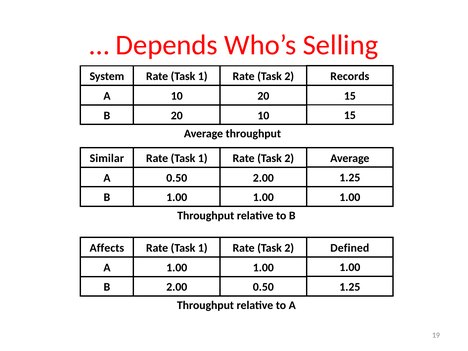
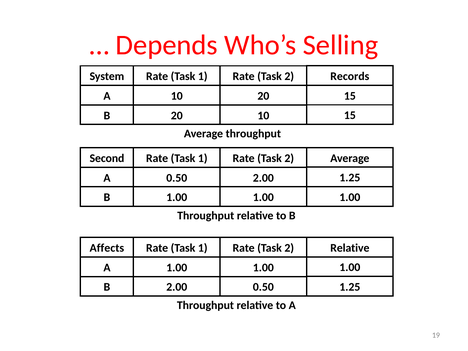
Similar: Similar -> Second
Defined at (350, 248): Defined -> Relative
